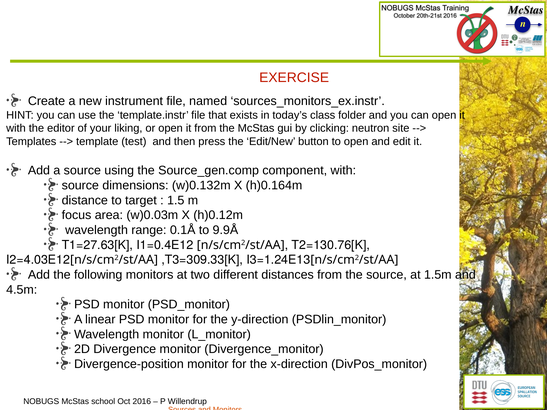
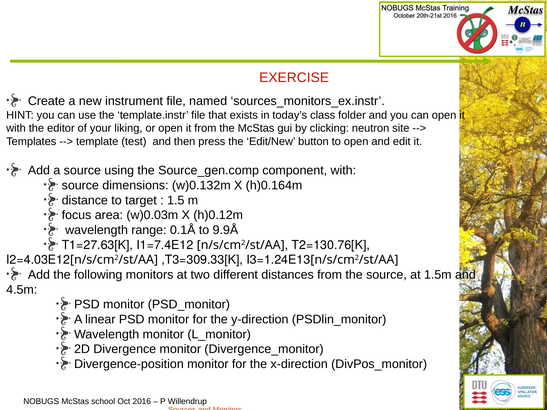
I1=0.4E12: I1=0.4E12 -> I1=7.4E12
